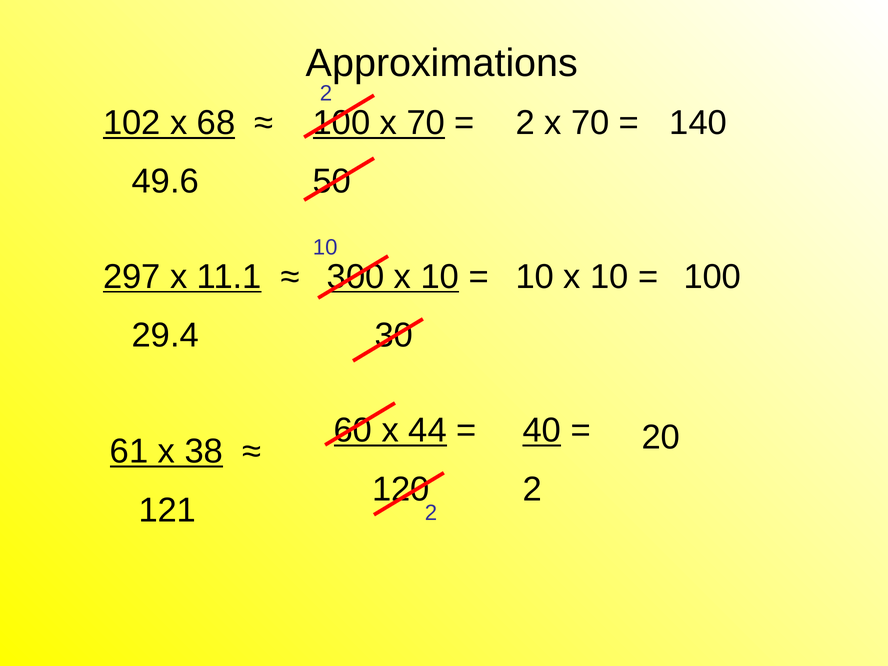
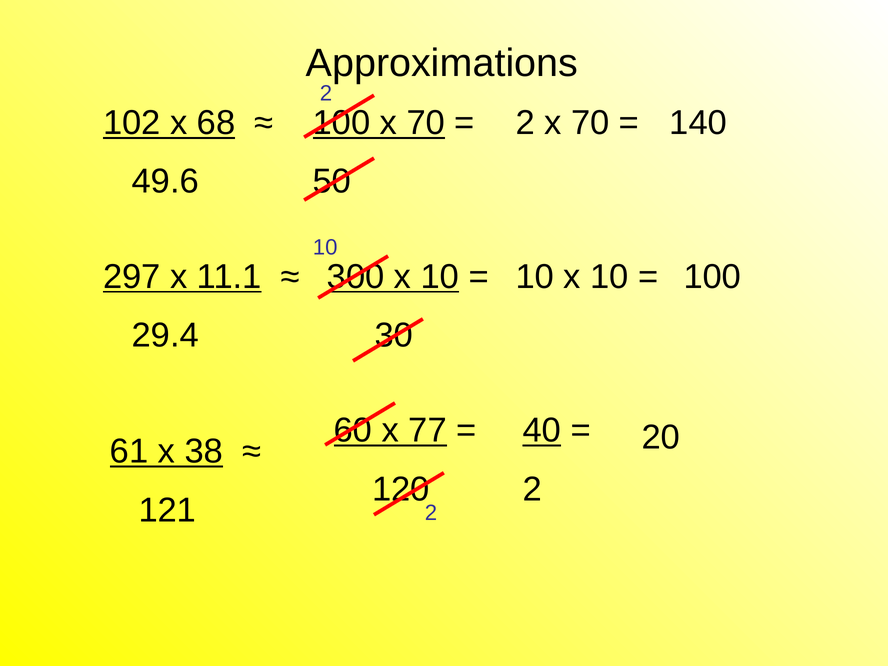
44: 44 -> 77
